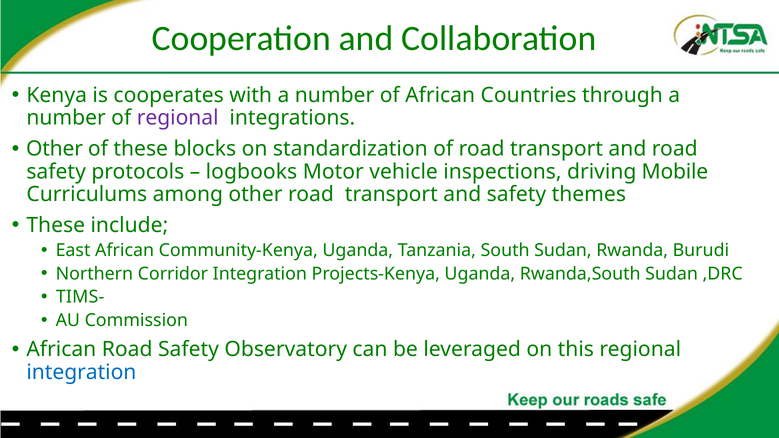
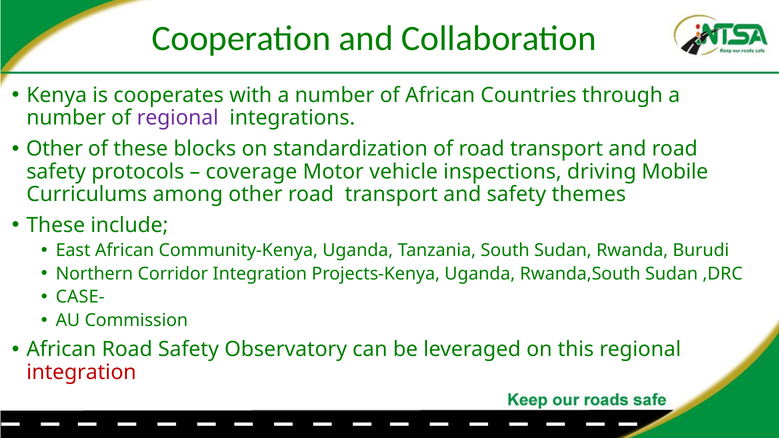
logbooks: logbooks -> coverage
TIMS-: TIMS- -> CASE-
integration at (81, 372) colour: blue -> red
